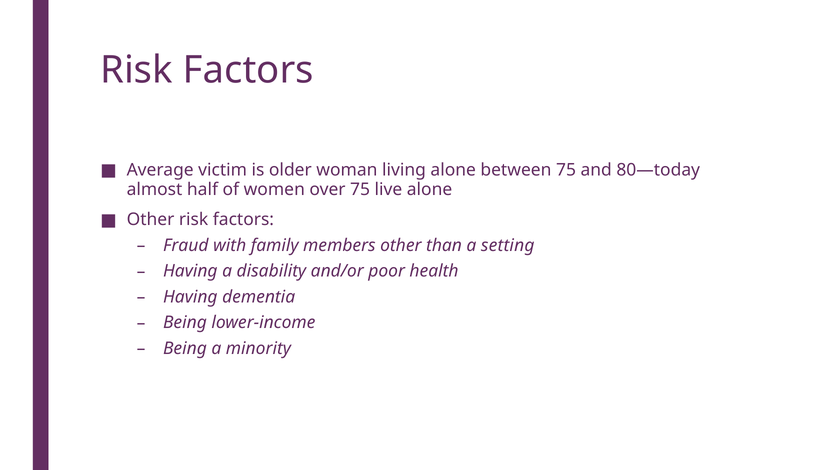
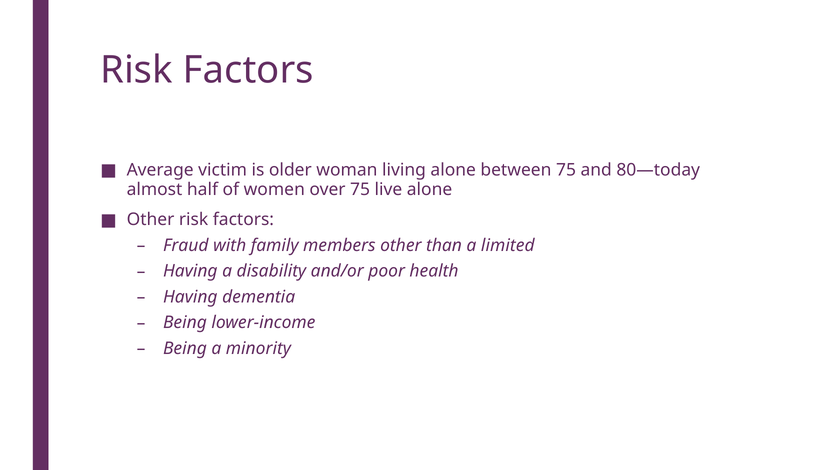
setting: setting -> limited
